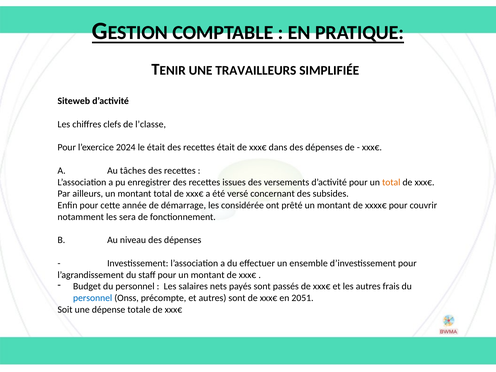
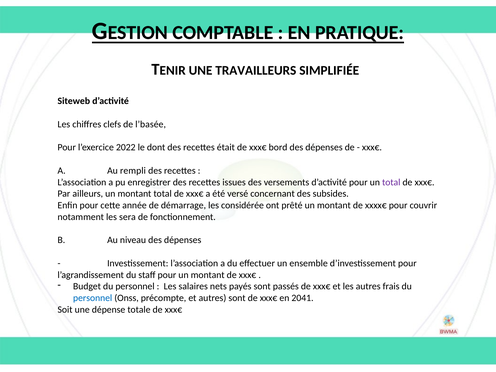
l’classe: l’classe -> l’basée
2024: 2024 -> 2022
le était: était -> dont
dans: dans -> bord
tâches: tâches -> rempli
total at (391, 182) colour: orange -> purple
2051: 2051 -> 2041
